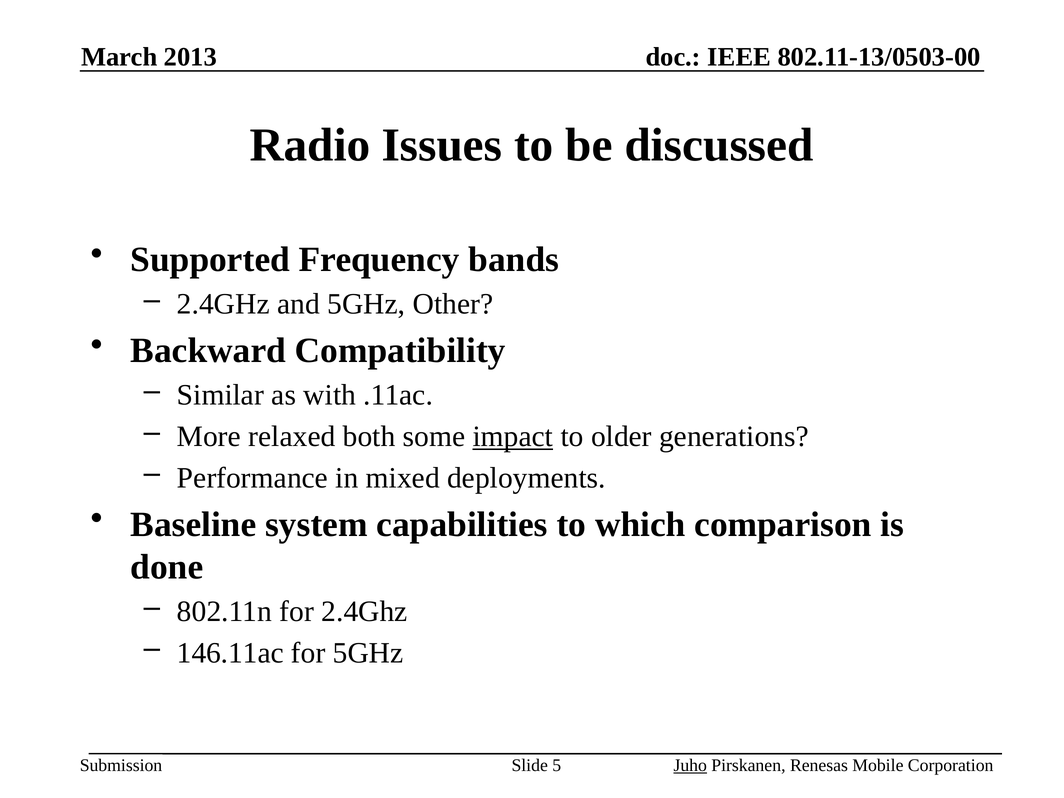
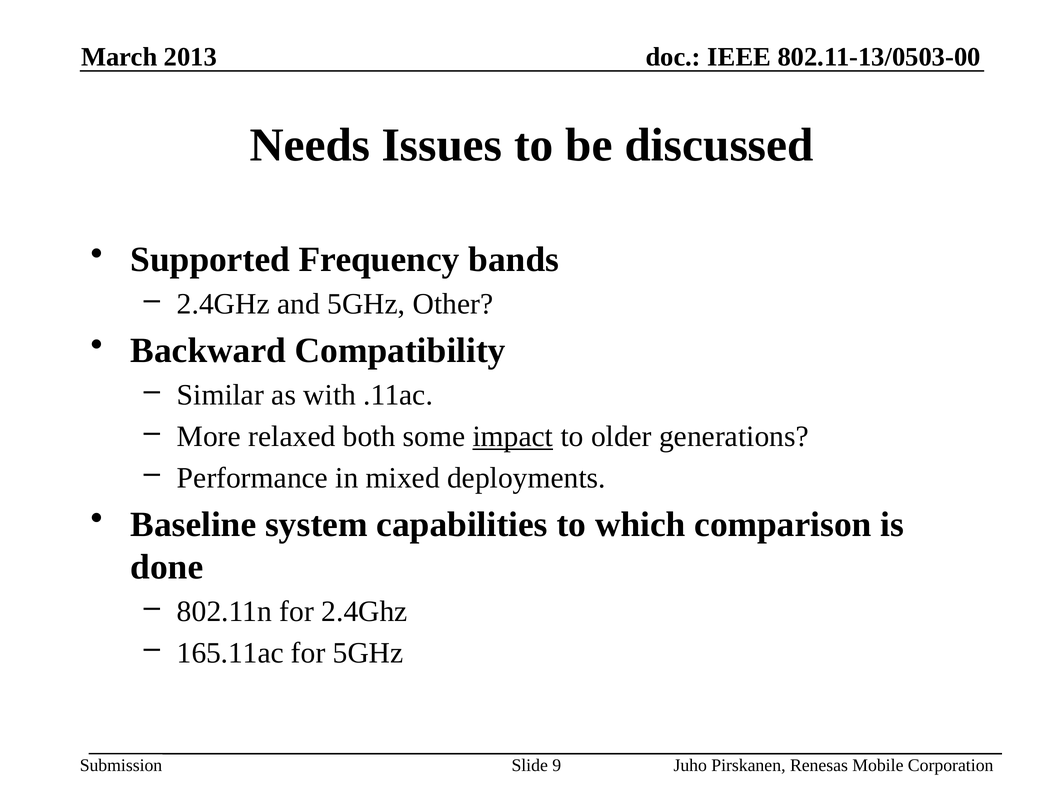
Radio: Radio -> Needs
146.11ac: 146.11ac -> 165.11ac
5: 5 -> 9
Juho underline: present -> none
